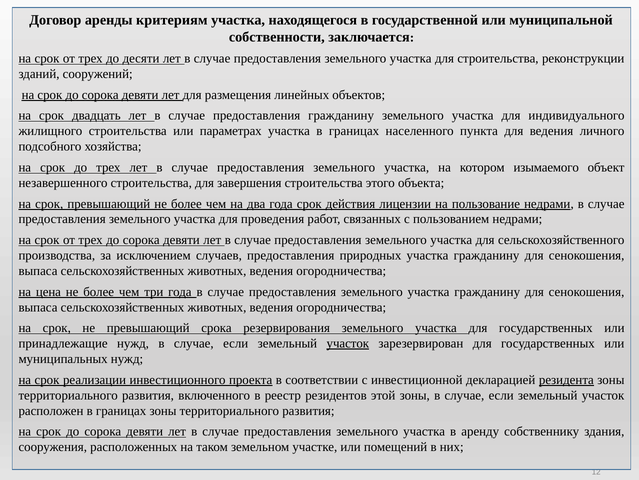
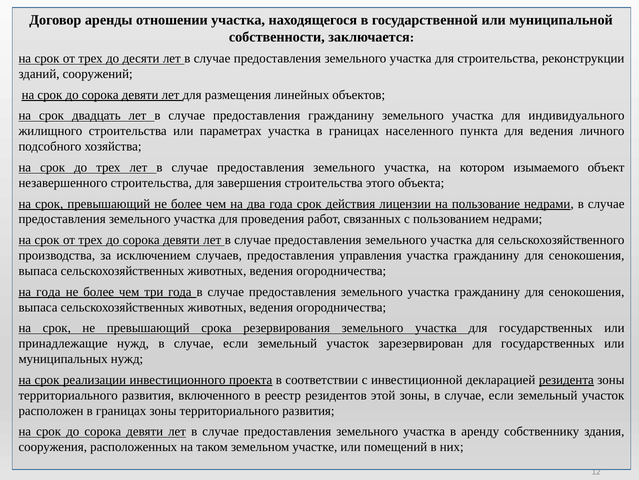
критериям: критериям -> отношении
природных: природных -> управления
на цена: цена -> года
участок at (348, 343) underline: present -> none
